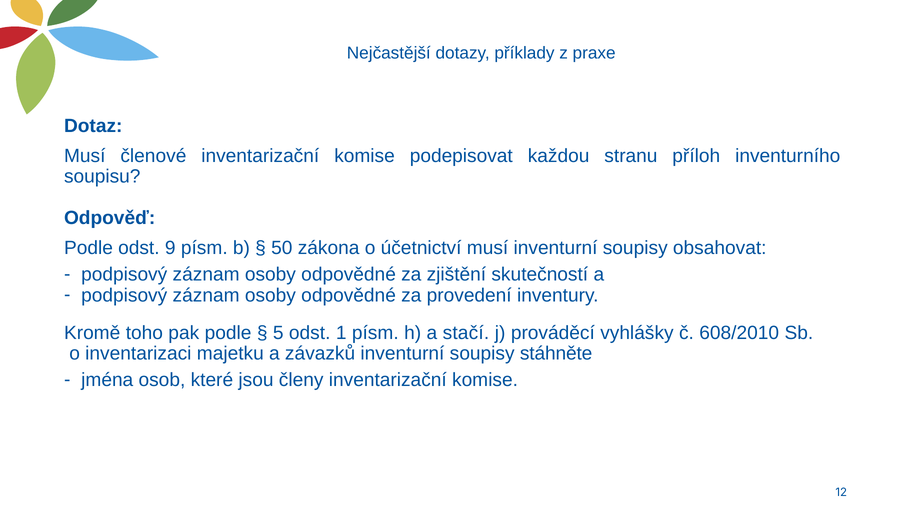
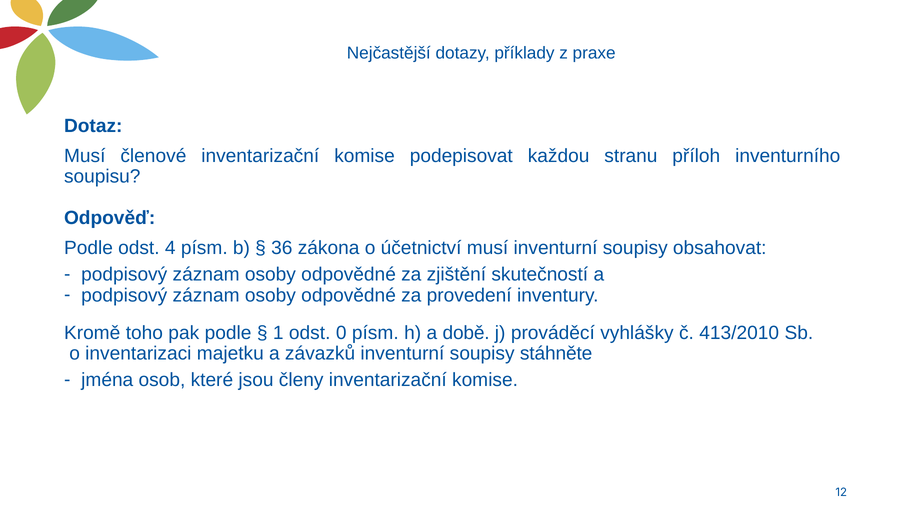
9: 9 -> 4
50: 50 -> 36
5: 5 -> 1
1: 1 -> 0
stačí: stačí -> době
608/2010: 608/2010 -> 413/2010
